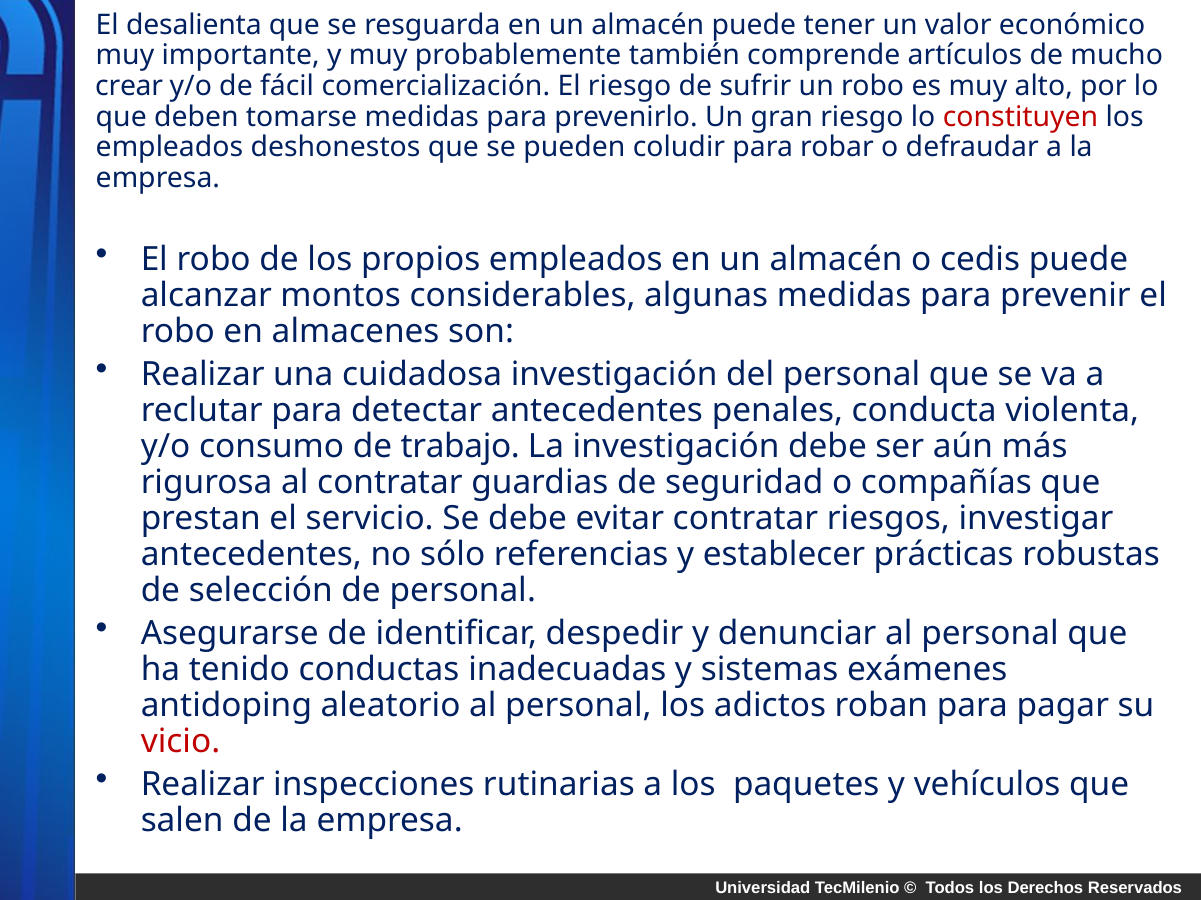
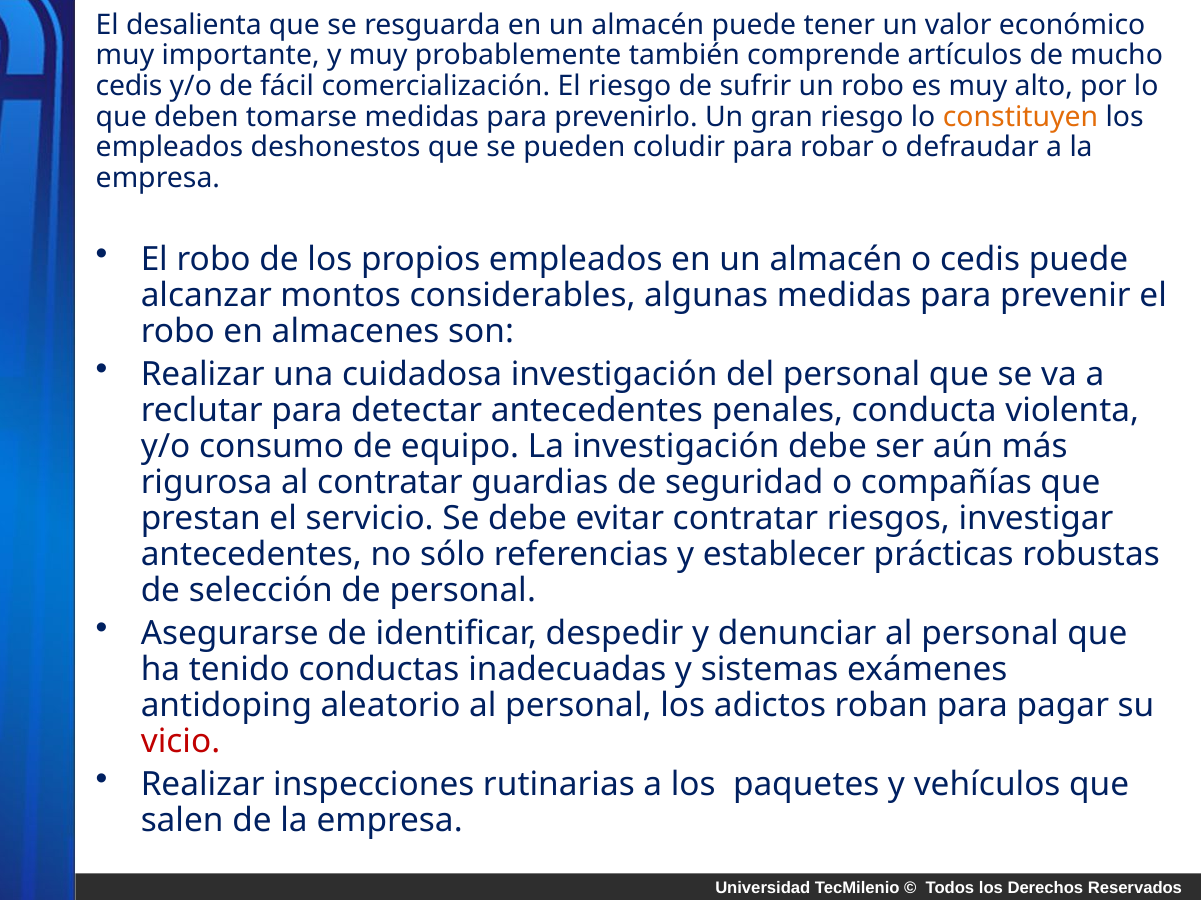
crear at (129, 86): crear -> cedis
constituyen colour: red -> orange
trabajo: trabajo -> equipo
